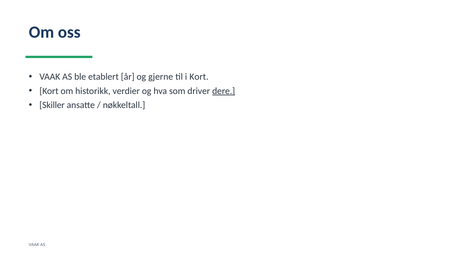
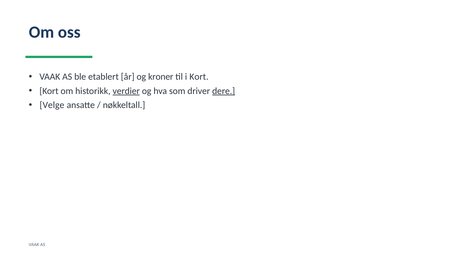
gjerne: gjerne -> kroner
verdier underline: none -> present
Skiller: Skiller -> Velge
